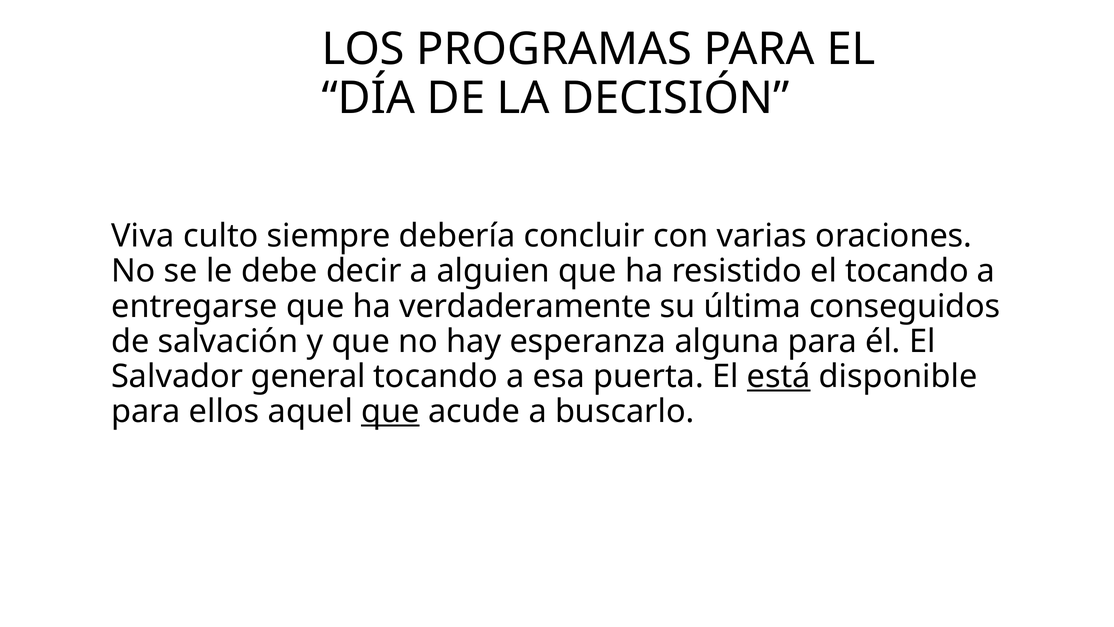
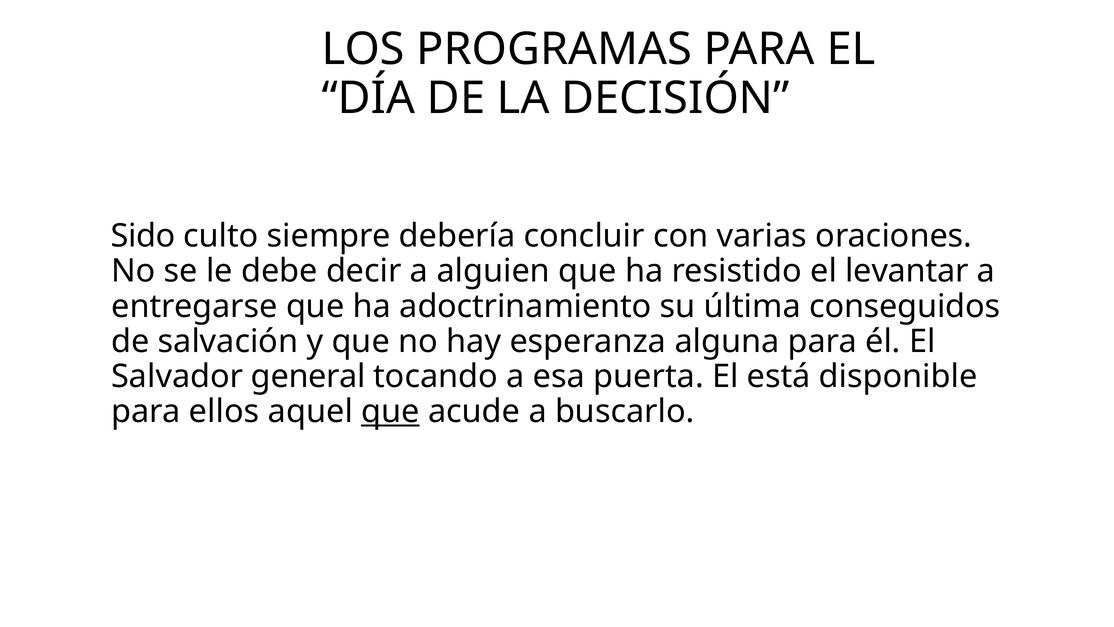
Viva: Viva -> Sido
el tocando: tocando -> levantar
verdaderamente: verdaderamente -> adoctrinamiento
está underline: present -> none
